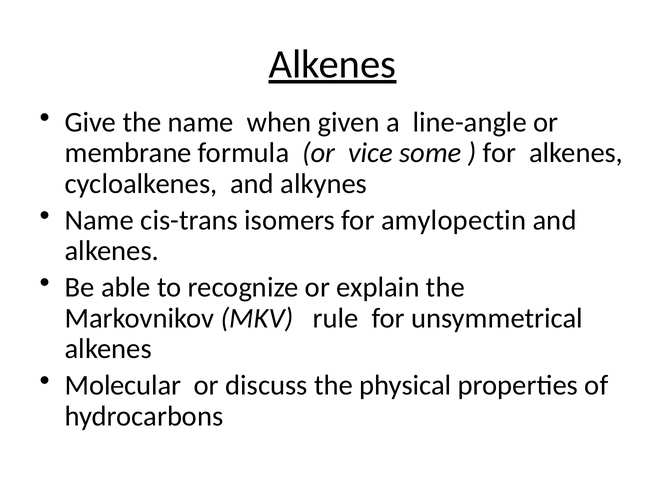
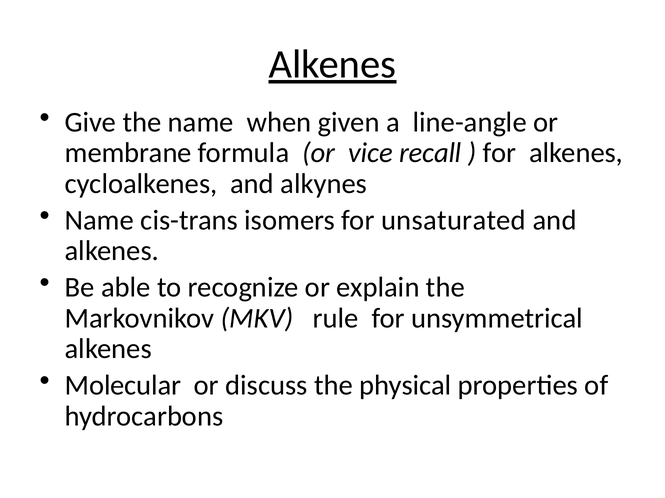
some: some -> recall
amylopectin: amylopectin -> unsaturated
